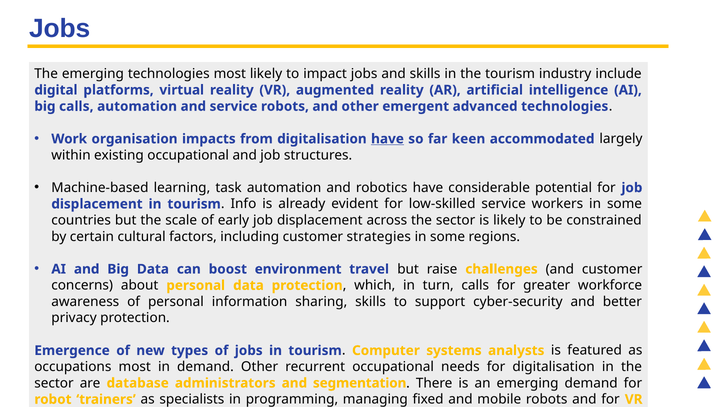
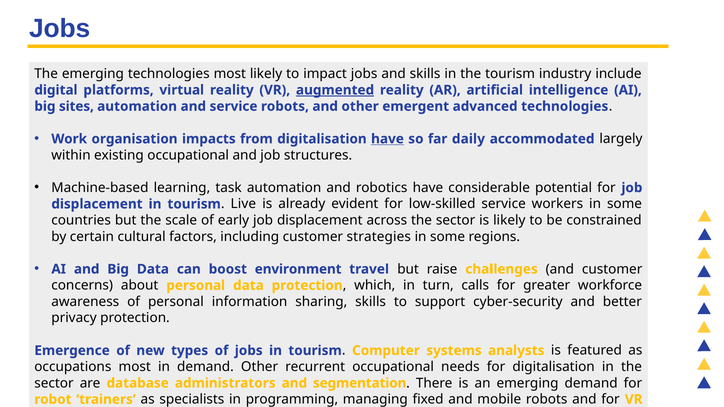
augmented underline: none -> present
big calls: calls -> sites
keen: keen -> daily
Info: Info -> Live
